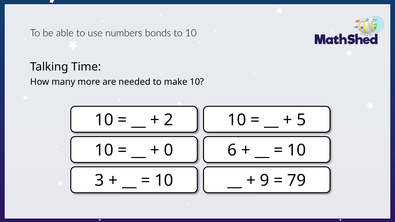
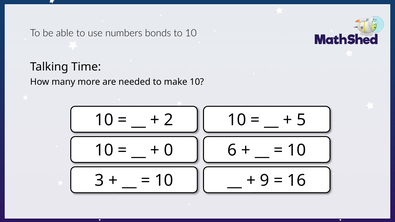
79: 79 -> 16
